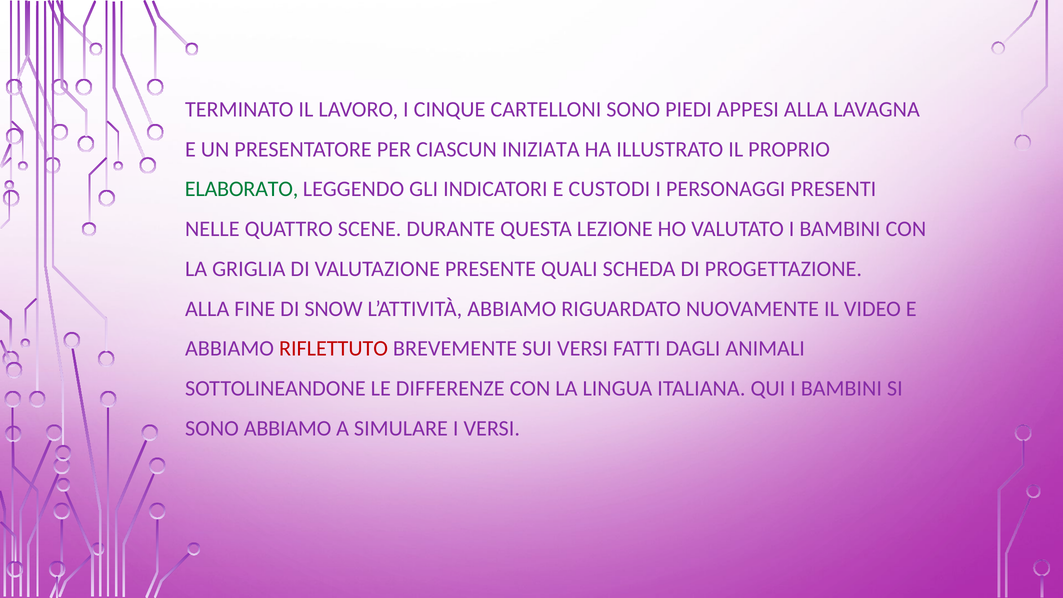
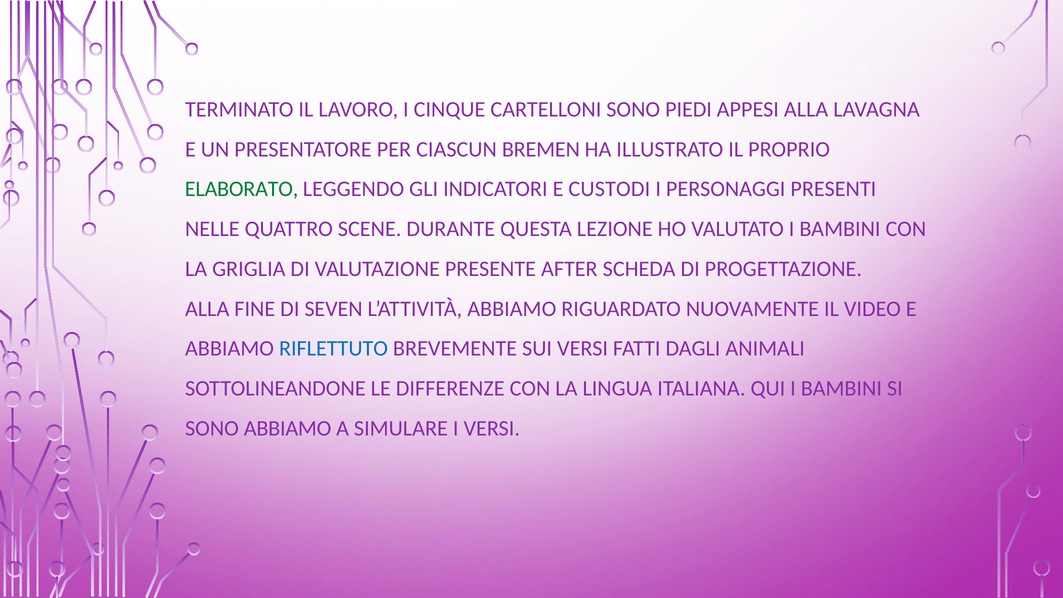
INIZIATA: INIZIATA -> BREMEN
QUALI: QUALI -> AFTER
SNOW: SNOW -> SEVEN
RIFLETTUTO colour: red -> blue
